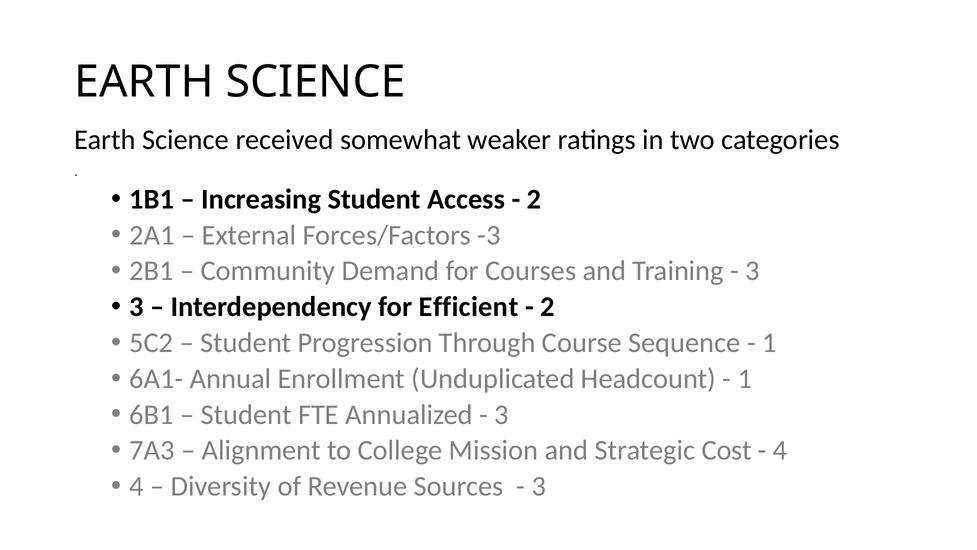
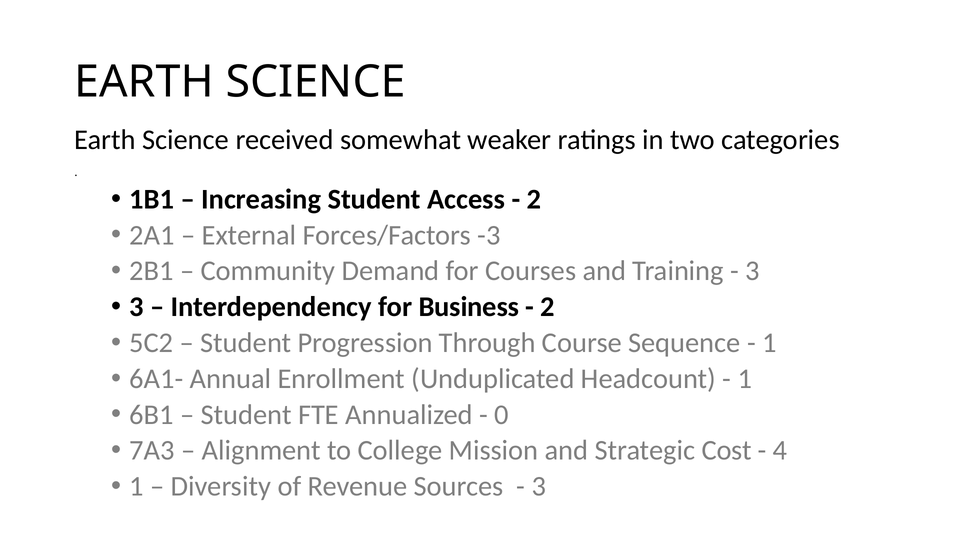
Efficient: Efficient -> Business
3 at (502, 414): 3 -> 0
4 at (137, 486): 4 -> 1
